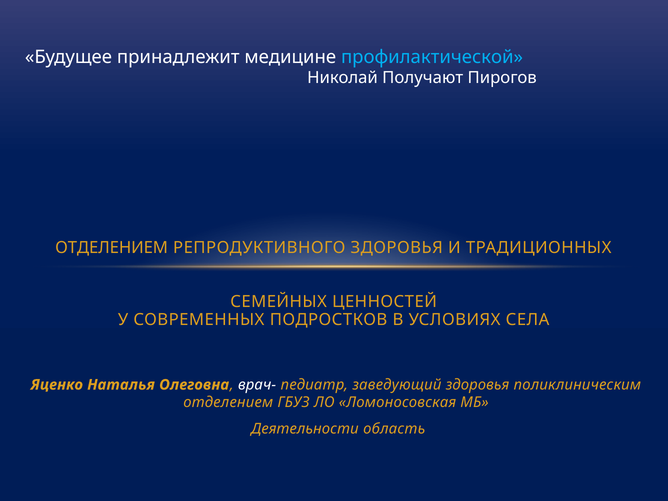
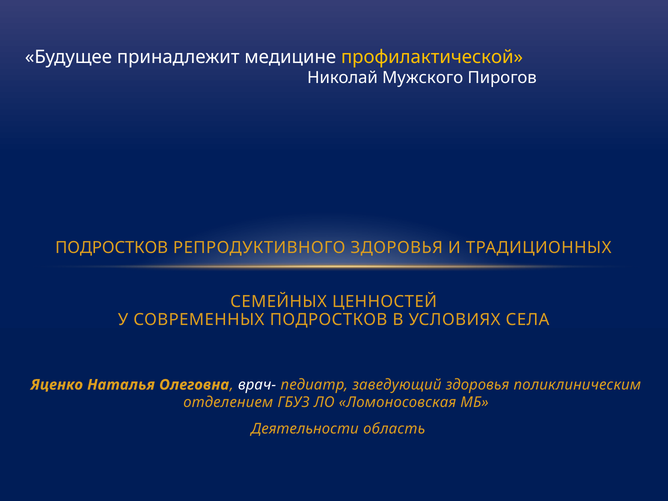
профилактической colour: light blue -> yellow
Получают: Получают -> Мужского
ОТДЕЛЕНИЕМ at (112, 248): ОТДЕЛЕНИЕМ -> ПОДРОСТКОВ
